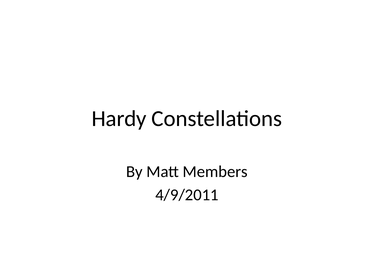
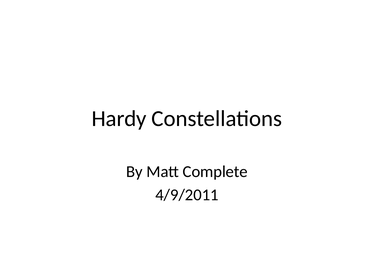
Members: Members -> Complete
